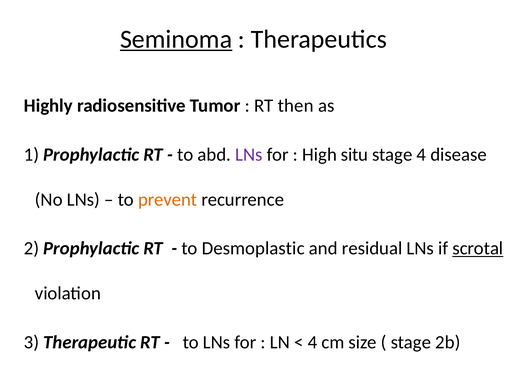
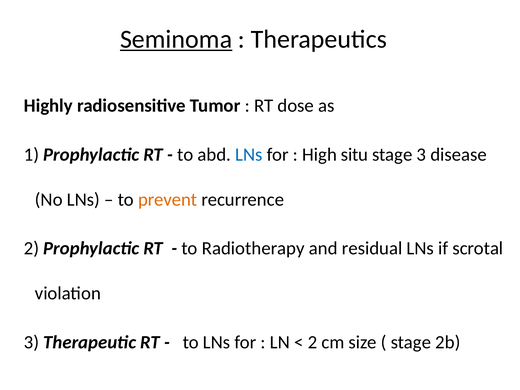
then: then -> dose
LNs at (249, 155) colour: purple -> blue
stage 4: 4 -> 3
Desmoplastic: Desmoplastic -> Radiotherapy
scrotal underline: present -> none
4 at (312, 342): 4 -> 2
